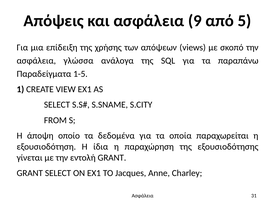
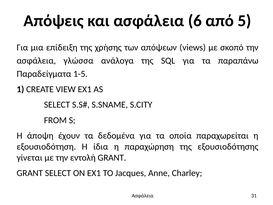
9: 9 -> 6
οποίο: οποίο -> έχουν
